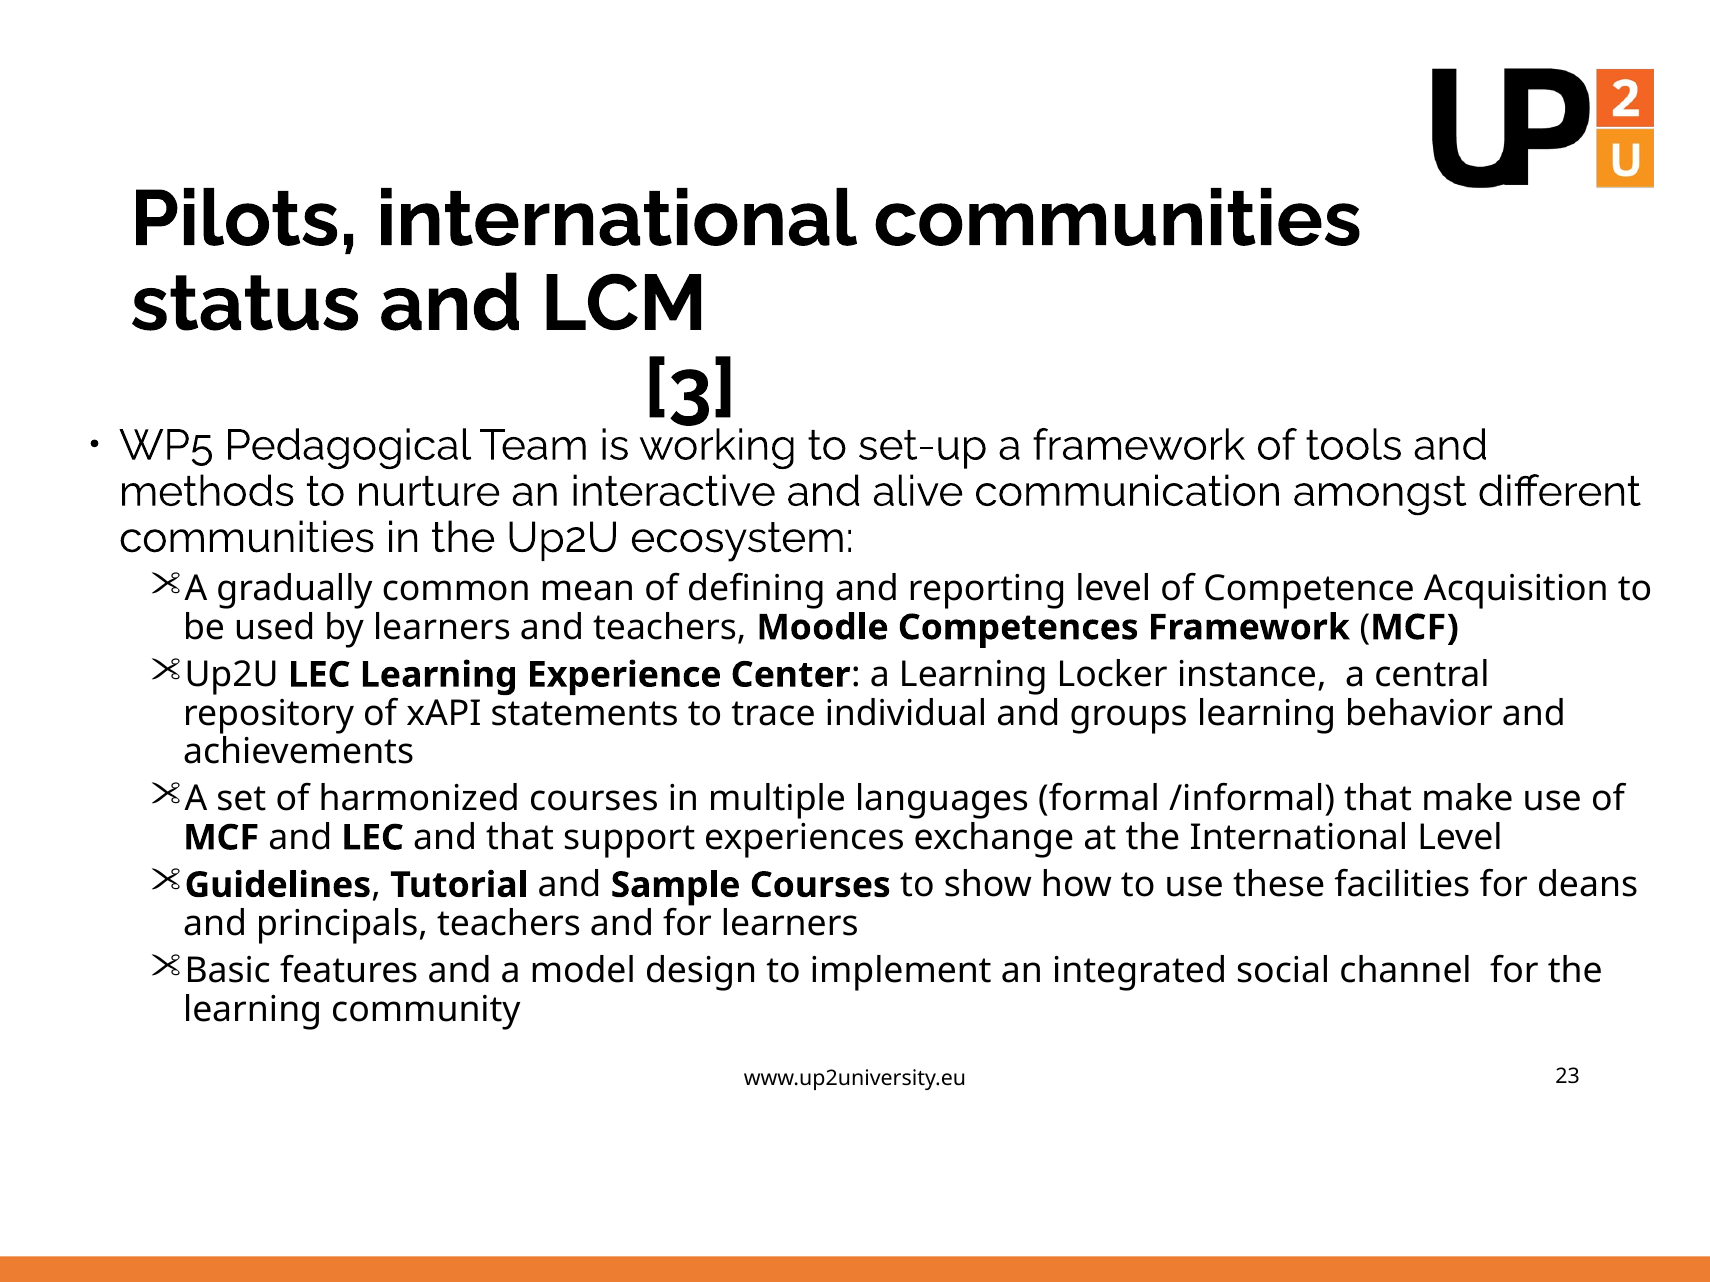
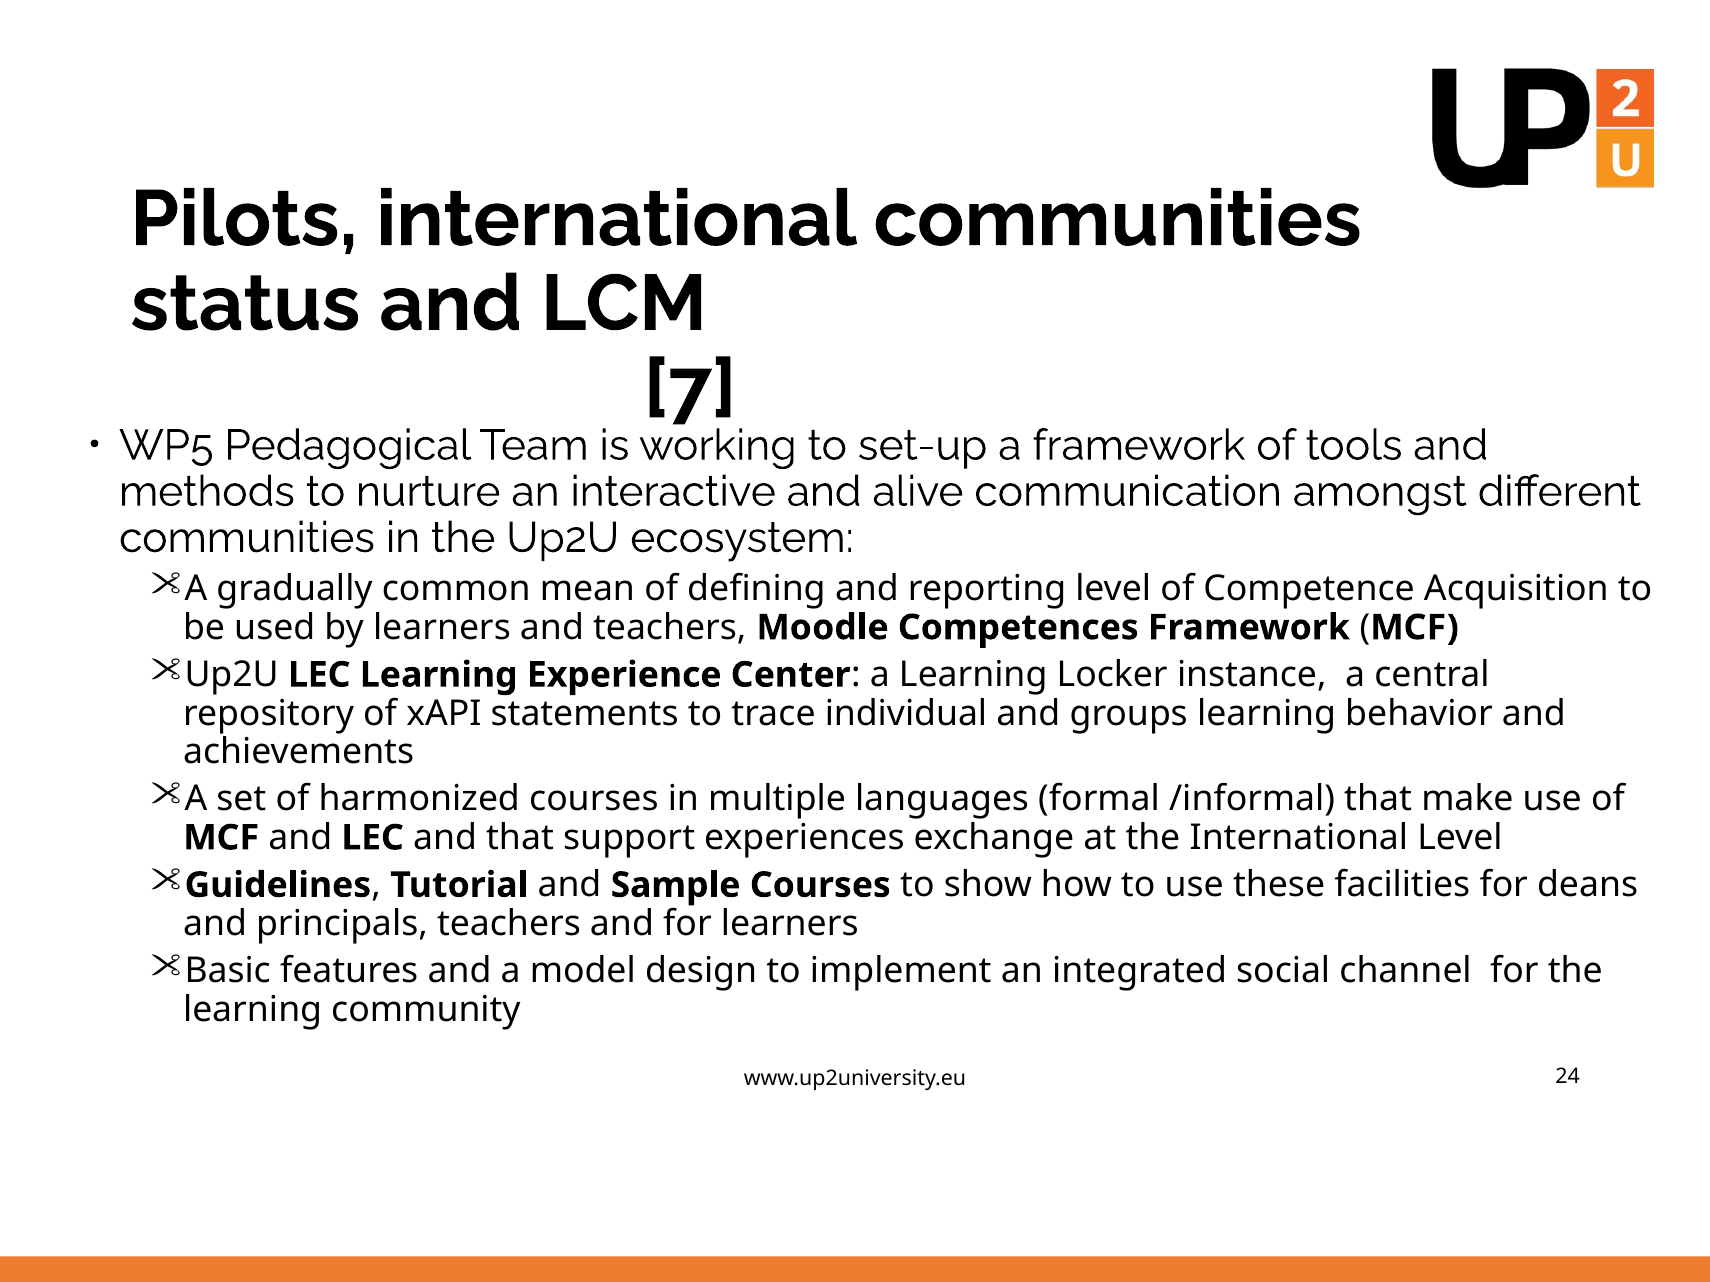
3: 3 -> 7
23: 23 -> 24
